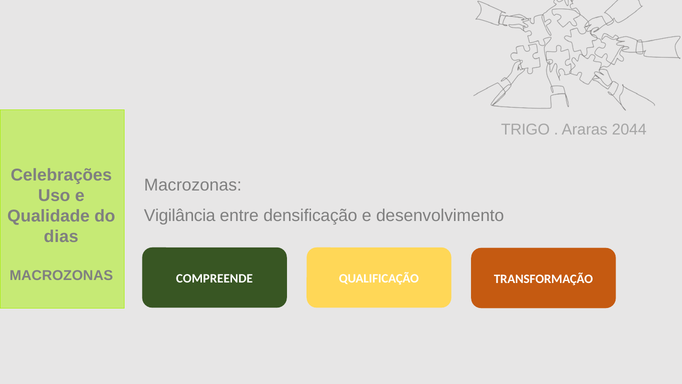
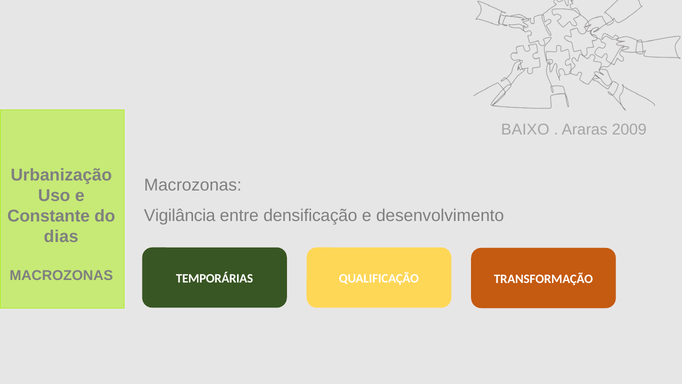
TRIGO: TRIGO -> BAIXO
2044: 2044 -> 2009
Celebrações: Celebrações -> Urbanização
Qualidade: Qualidade -> Constante
COMPREENDE: COMPREENDE -> TEMPORÁRIAS
